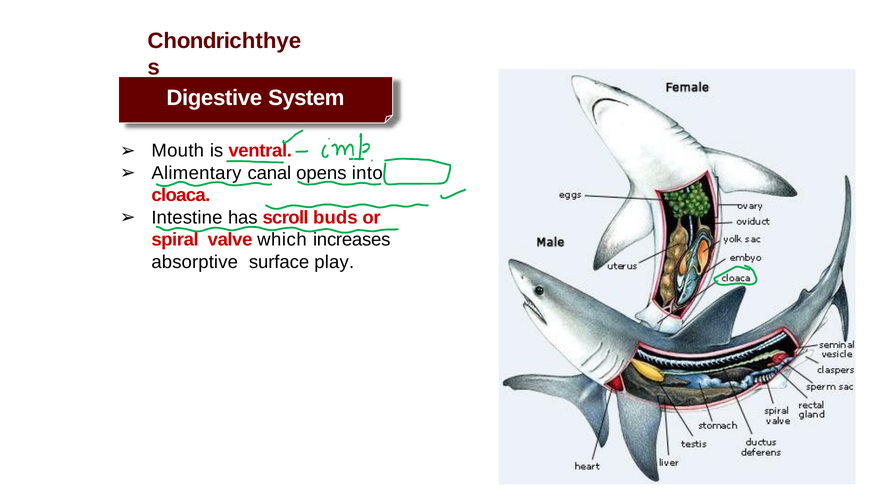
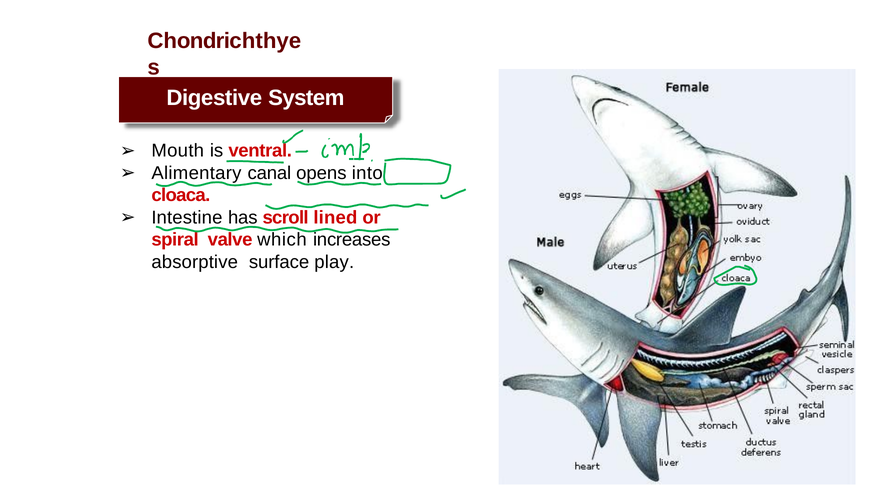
buds: buds -> lined
